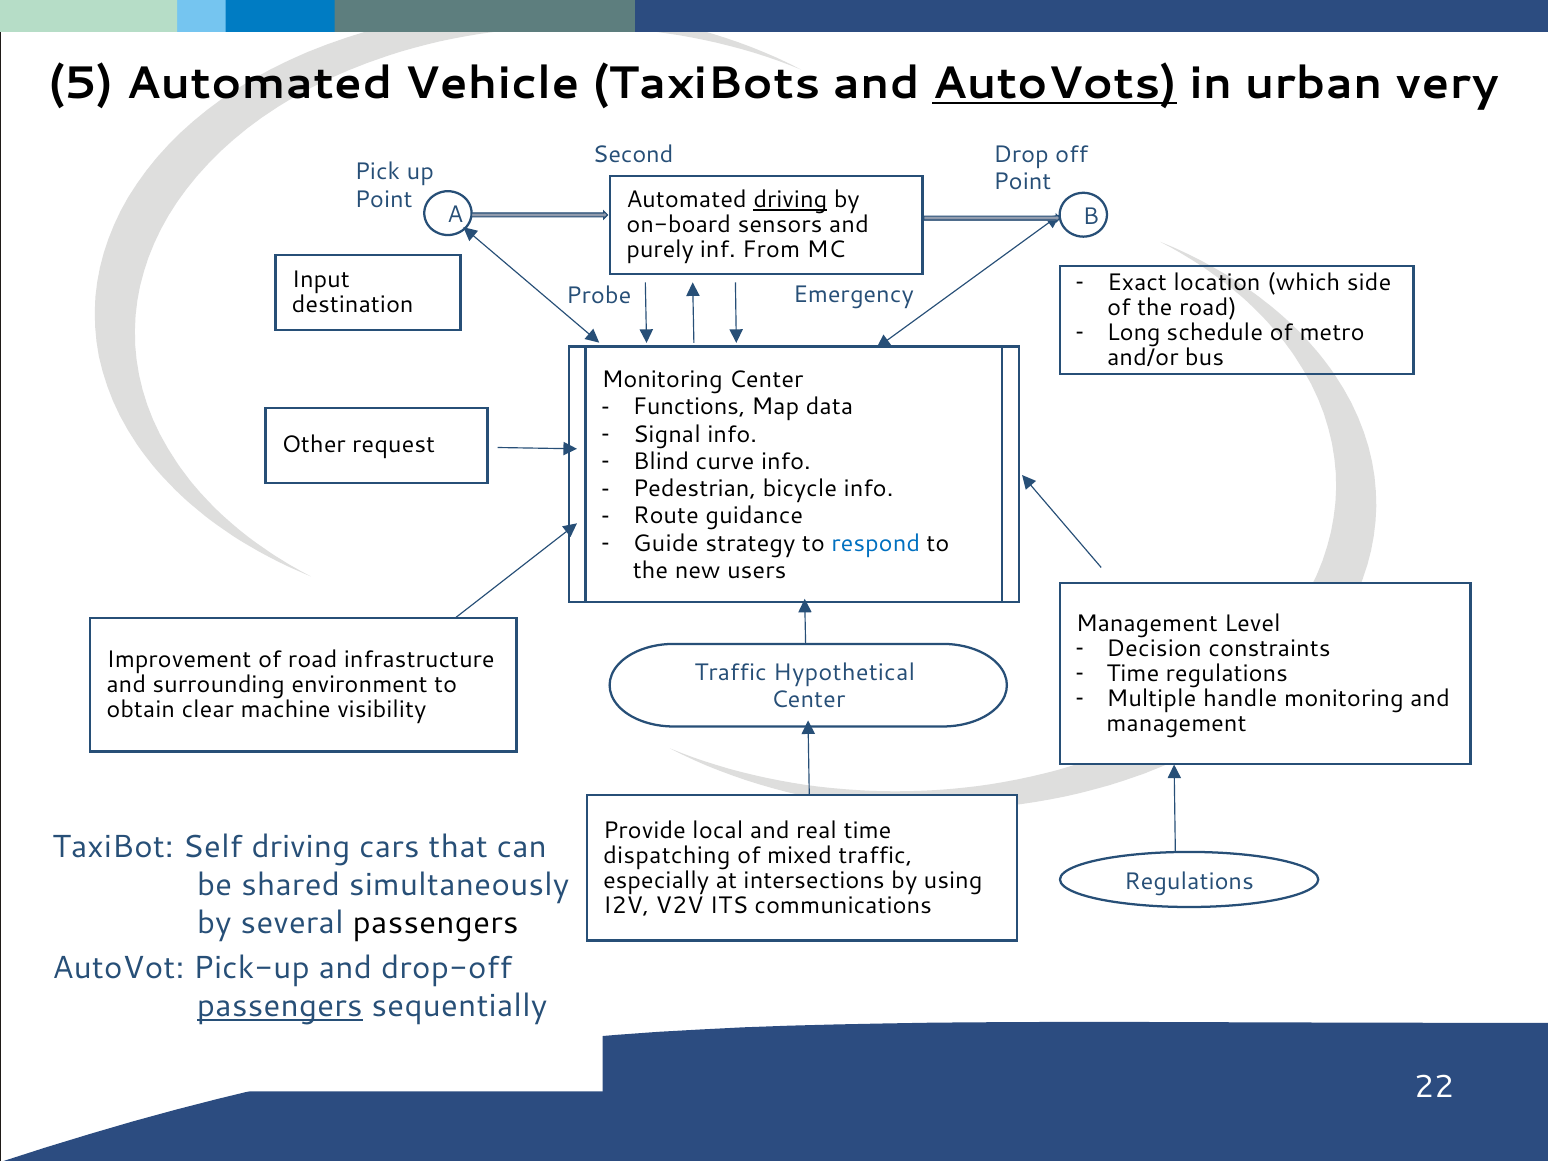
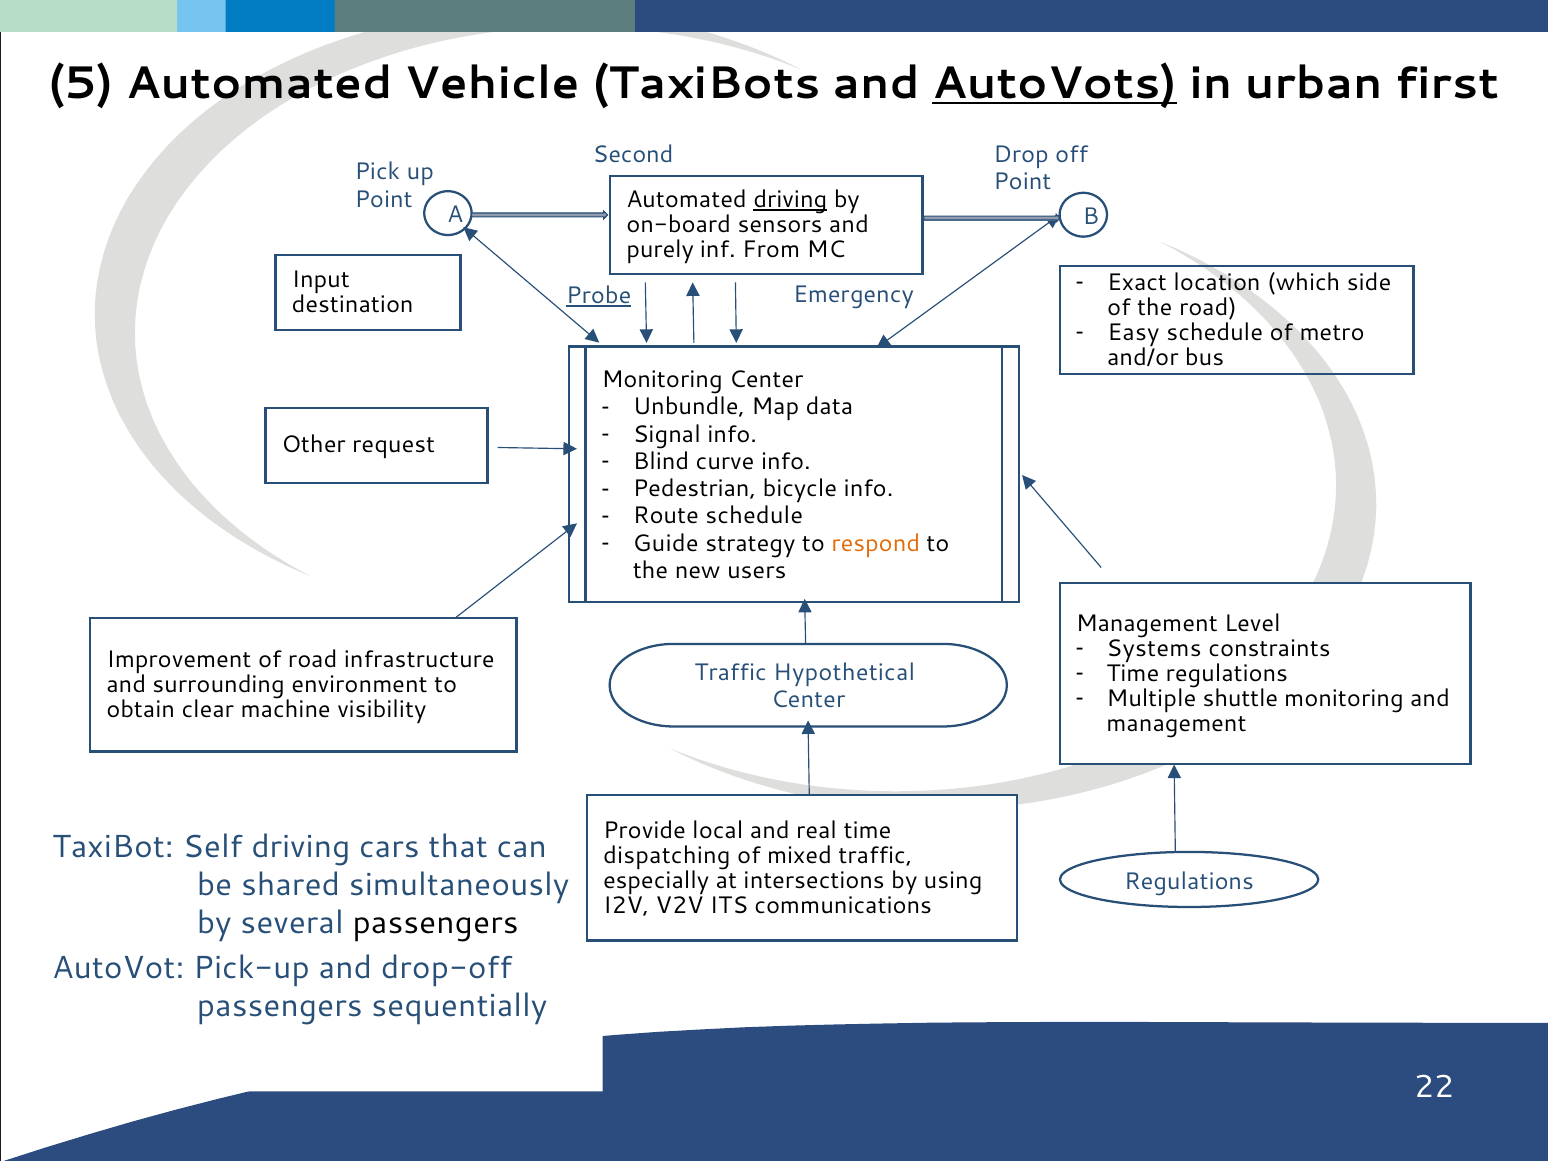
very: very -> first
Probe underline: none -> present
Long: Long -> Easy
Functions: Functions -> Unbundle
Route guidance: guidance -> schedule
respond colour: blue -> orange
Decision: Decision -> Systems
handle: handle -> shuttle
passengers at (280, 1006) underline: present -> none
